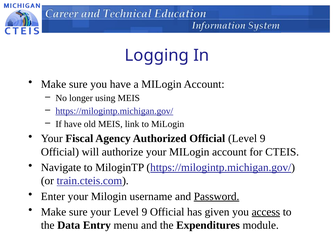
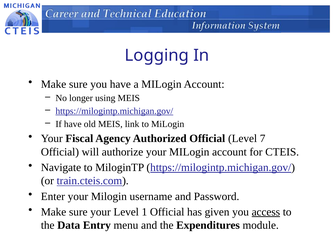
Official Level 9: 9 -> 7
Password underline: present -> none
your Level 9: 9 -> 1
